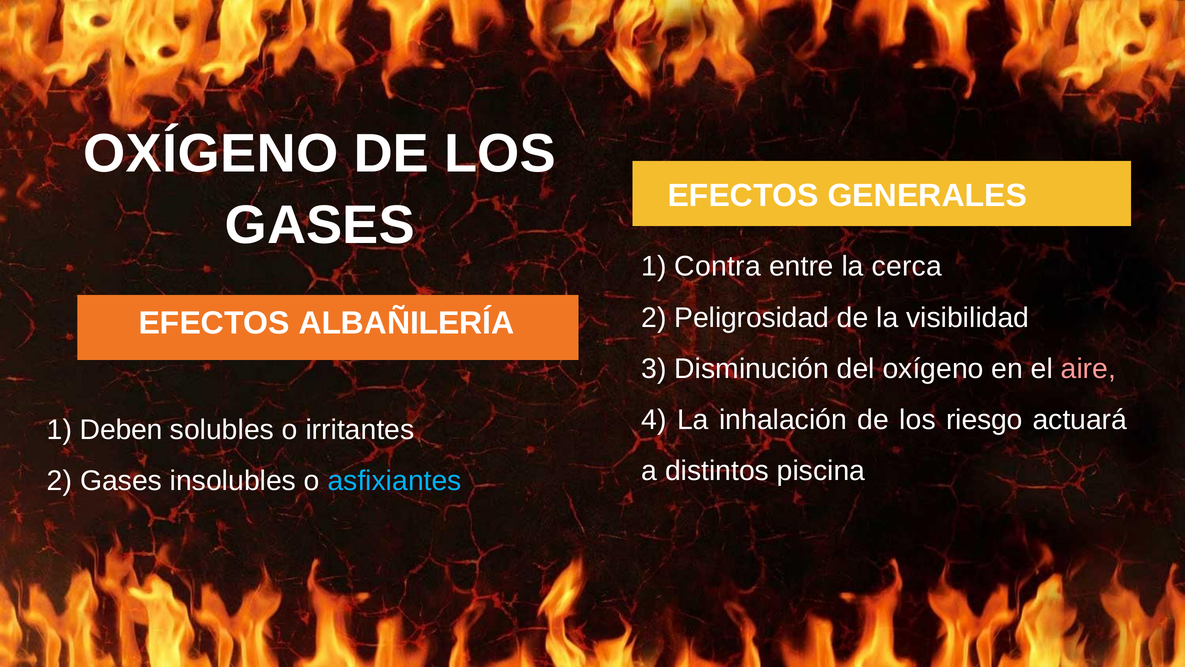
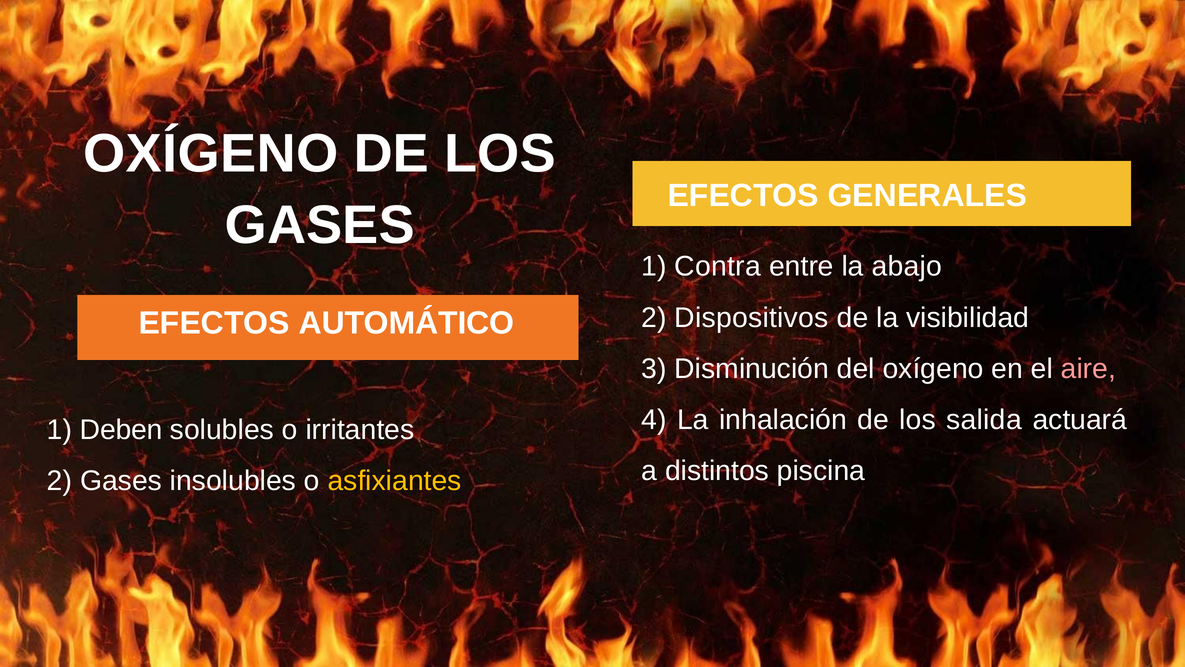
cerca: cerca -> abajo
Peligrosidad: Peligrosidad -> Dispositivos
ALBAÑILERÍA: ALBAÑILERÍA -> AUTOMÁTICO
riesgo: riesgo -> salida
asfixiantes colour: light blue -> yellow
